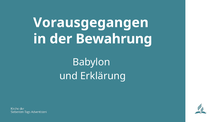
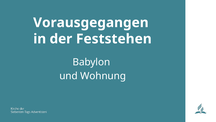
Bewahrung: Bewahrung -> Feststehen
Erklärung: Erklärung -> Wohnung
